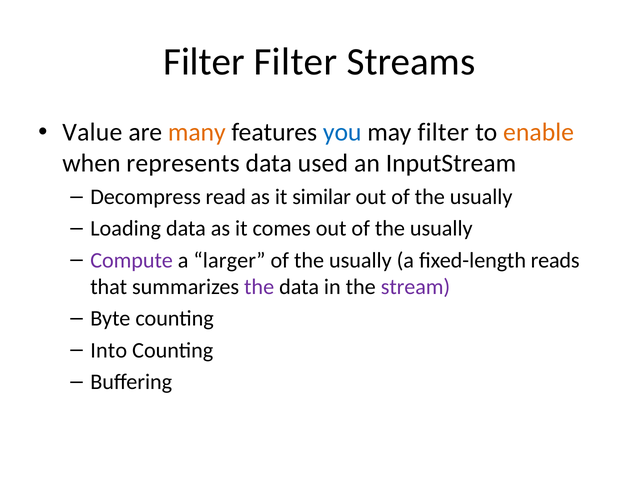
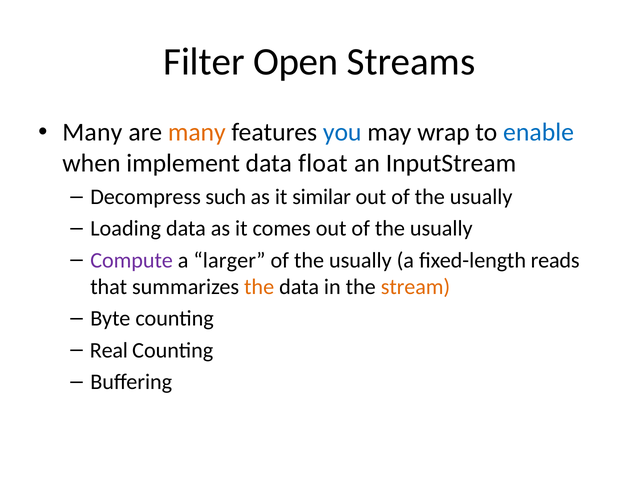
Filter Filter: Filter -> Open
Value at (92, 132): Value -> Many
may filter: filter -> wrap
enable colour: orange -> blue
represents: represents -> implement
used: used -> float
read: read -> such
the at (259, 286) colour: purple -> orange
stream colour: purple -> orange
Into: Into -> Real
